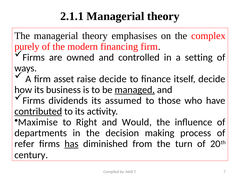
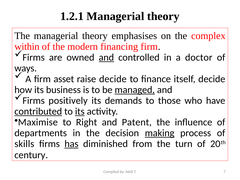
2.1.1: 2.1.1 -> 1.2.1
purely: purely -> within
and at (106, 57) underline: none -> present
setting: setting -> doctor
dividends: dividends -> positively
assumed: assumed -> demands
its at (80, 111) underline: none -> present
Would: Would -> Patent
making underline: none -> present
refer: refer -> skills
